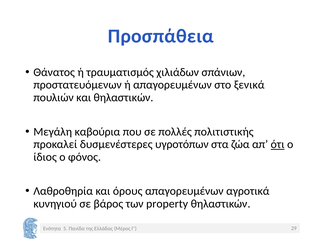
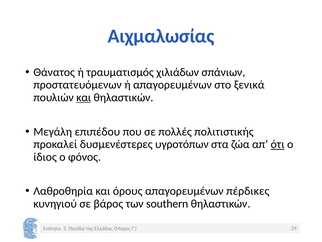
Προσπάθεια: Προσπάθεια -> Αιχμαλωσίας
και at (84, 97) underline: none -> present
καβούρια: καβούρια -> επιπέδου
αγροτικά: αγροτικά -> πέρδικες
property: property -> southern
